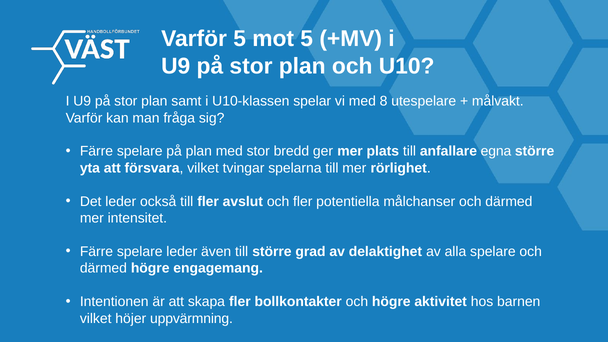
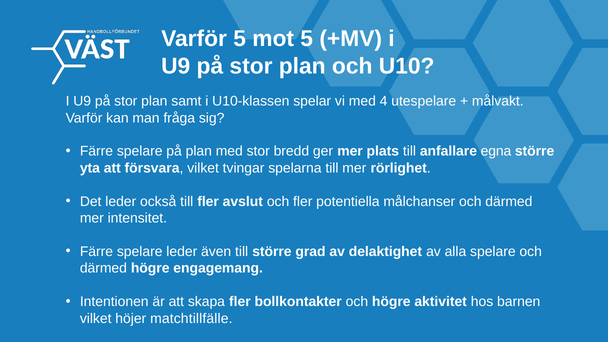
8: 8 -> 4
uppvärmning: uppvärmning -> matchtillfälle
